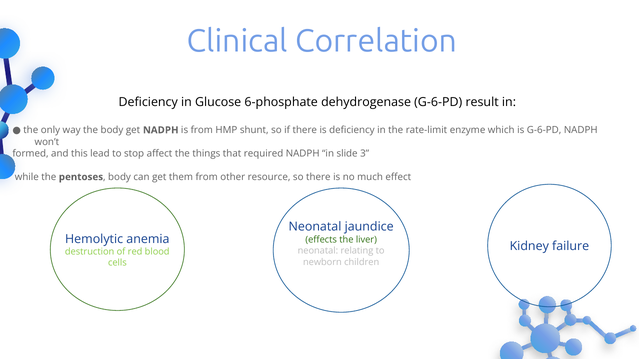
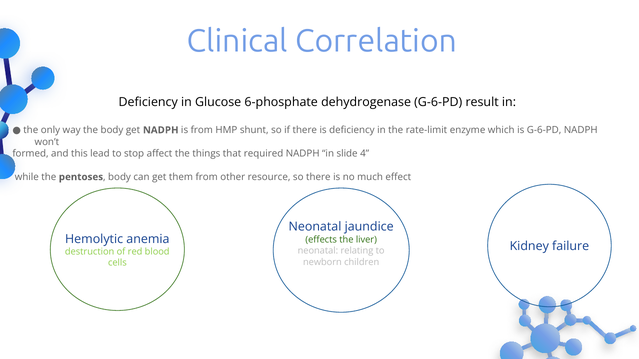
3: 3 -> 4
